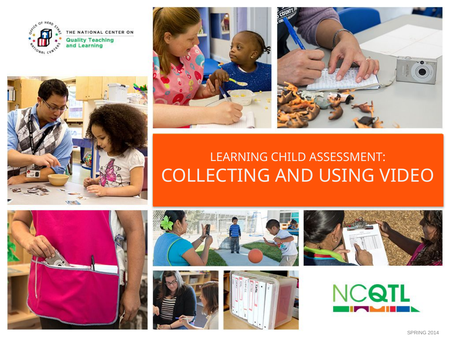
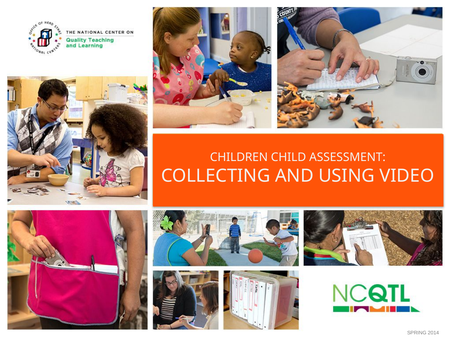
LEARNING: LEARNING -> CHILDREN
